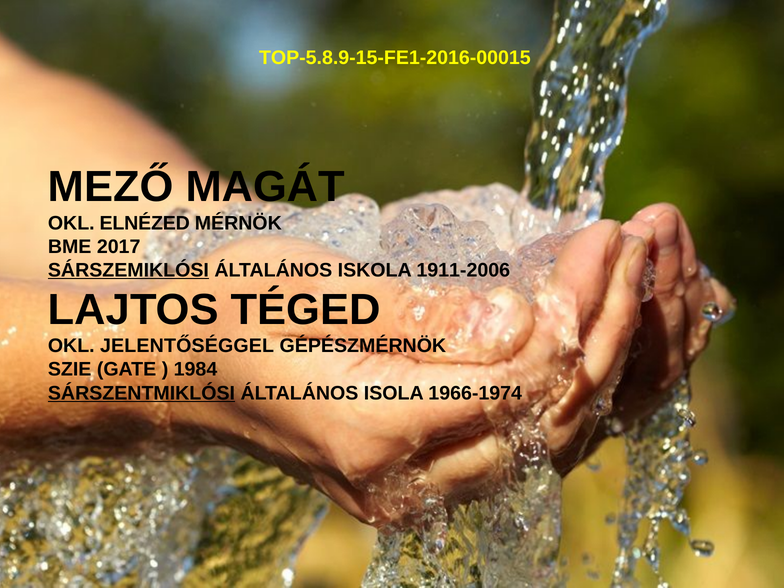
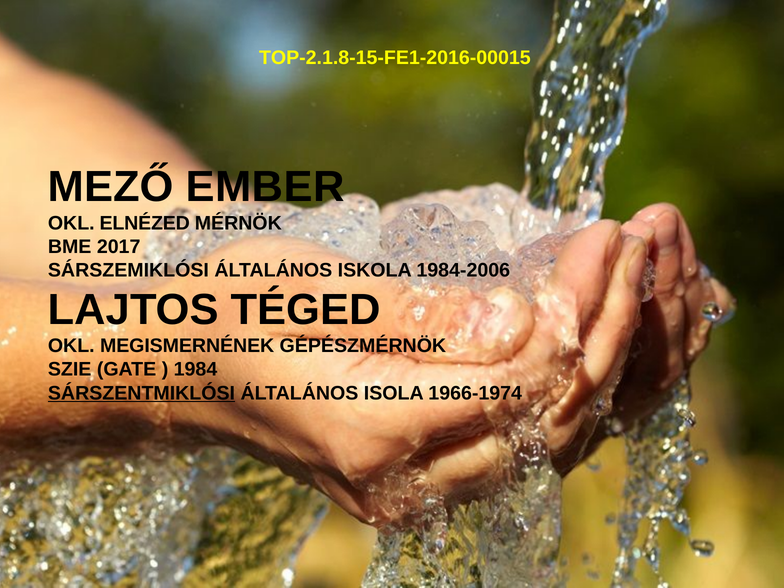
TOP-5.8.9-15-FE1-2016-00015: TOP-5.8.9-15-FE1-2016-00015 -> TOP-2.1.8-15-FE1-2016-00015
MAGÁT: MAGÁT -> EMBER
SÁRSZEMIKLÓSI underline: present -> none
1911-2006: 1911-2006 -> 1984-2006
JELENTŐSÉGGEL: JELENTŐSÉGGEL -> MEGISMERNÉNEK
